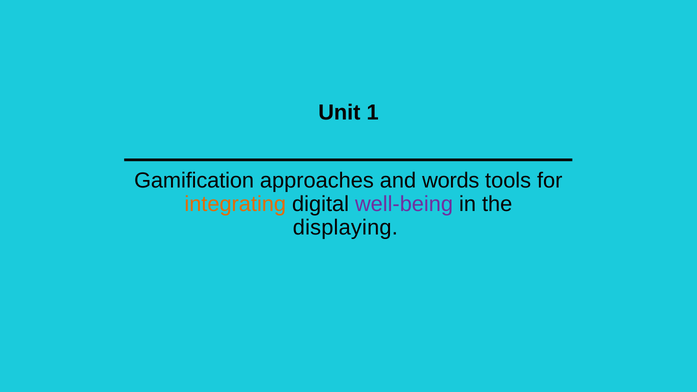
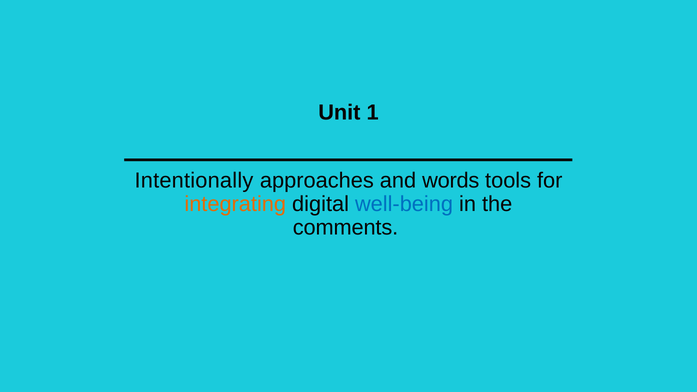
Gamification: Gamification -> Intentionally
well-being colour: purple -> blue
displaying: displaying -> comments
